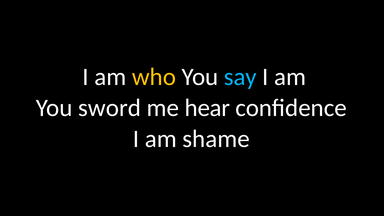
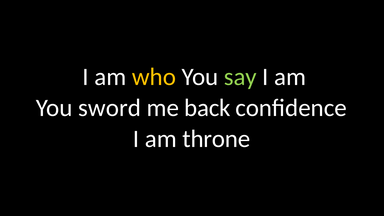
say colour: light blue -> light green
hear: hear -> back
shame: shame -> throne
